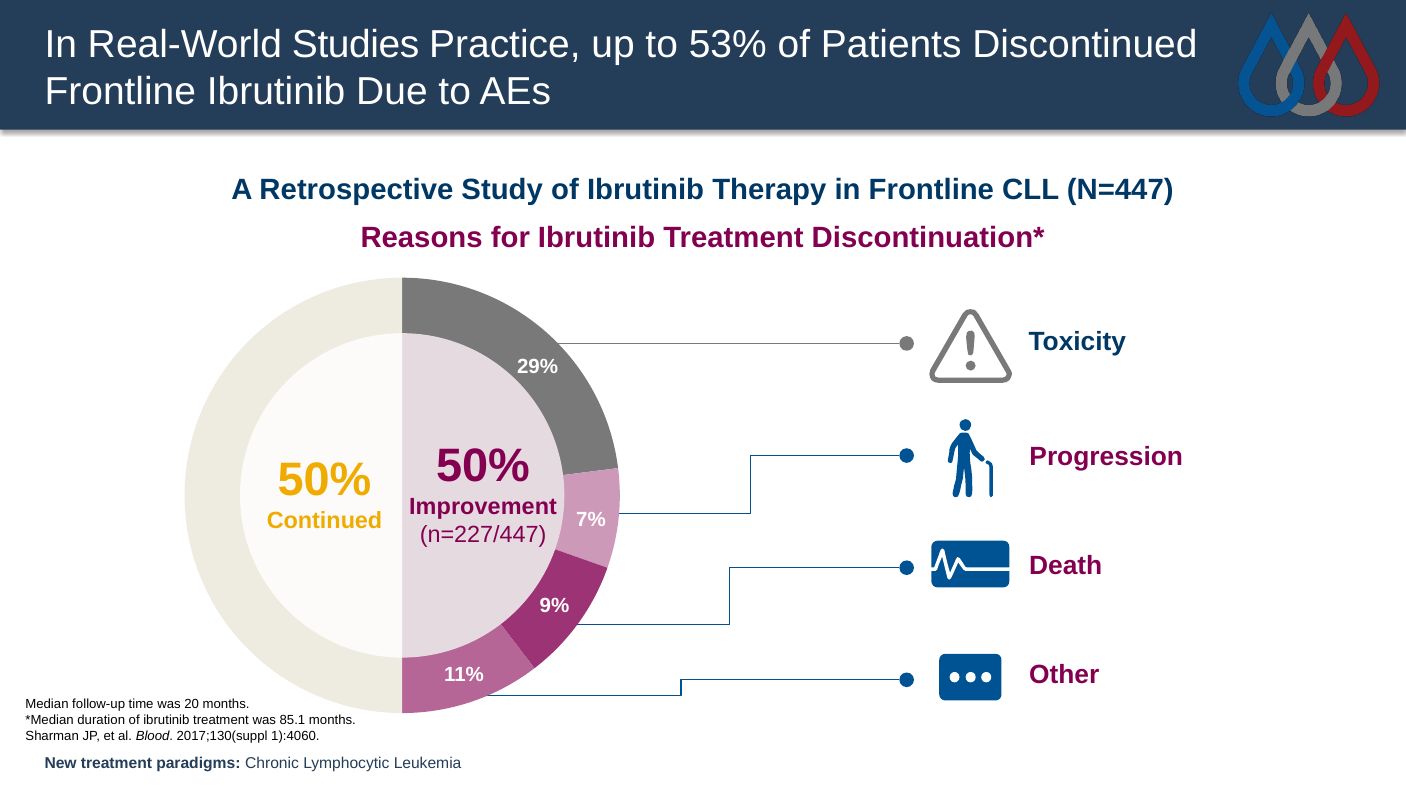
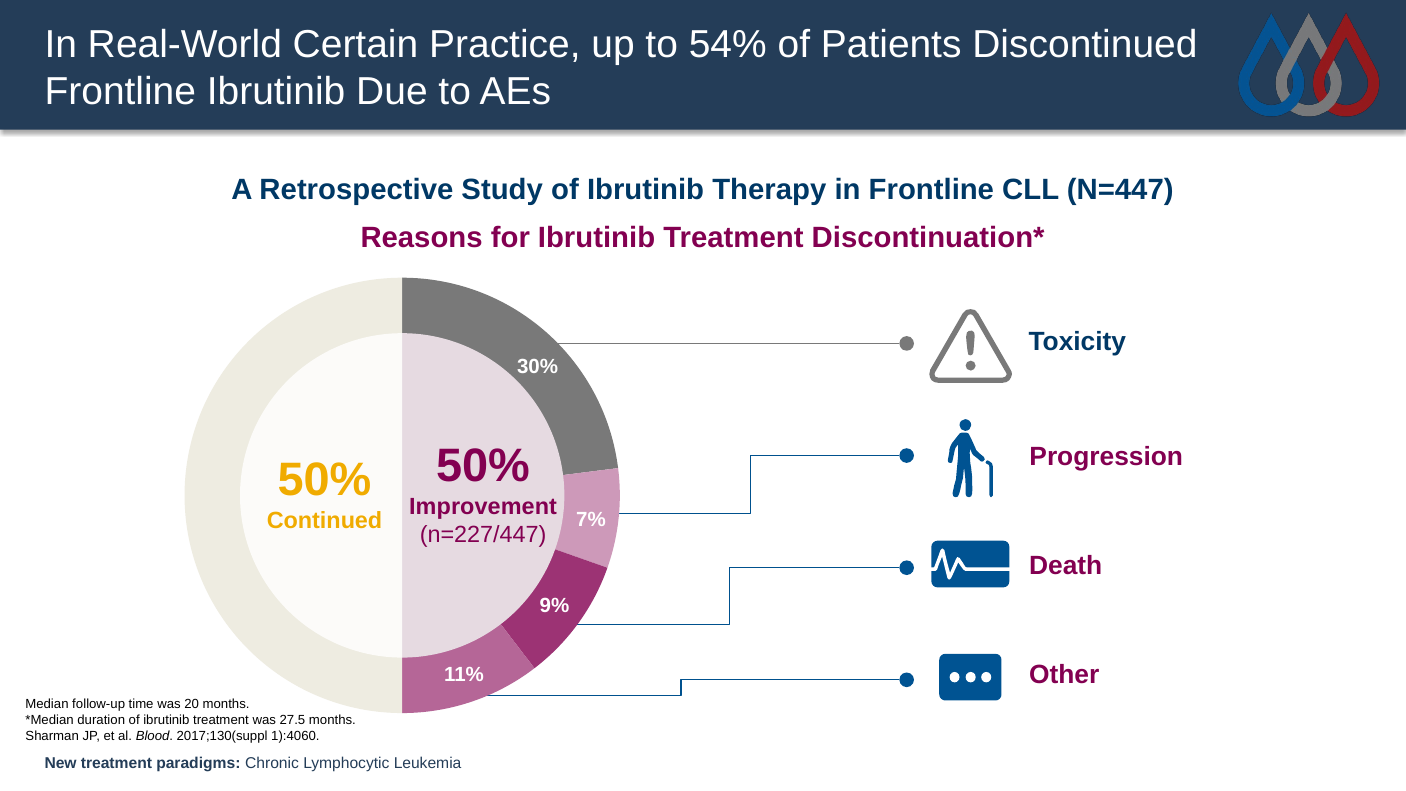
Studies: Studies -> Certain
53%: 53% -> 54%
29%: 29% -> 30%
85.1: 85.1 -> 27.5
